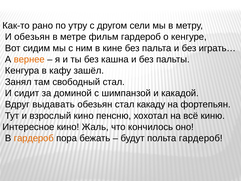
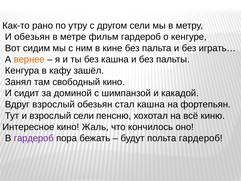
свободный стал: стал -> кино
Вдруг выдавать: выдавать -> взрослый
стал какаду: какаду -> кашна
взрослый кино: кино -> сели
гардероб at (34, 138) colour: orange -> purple
